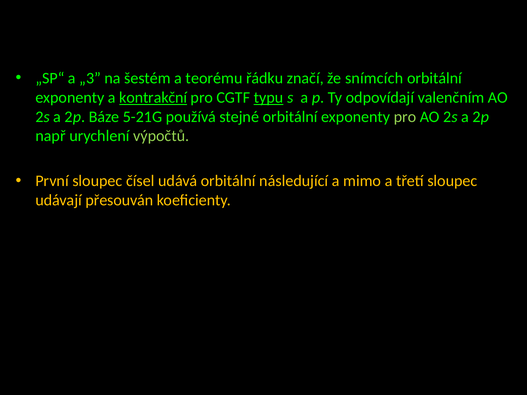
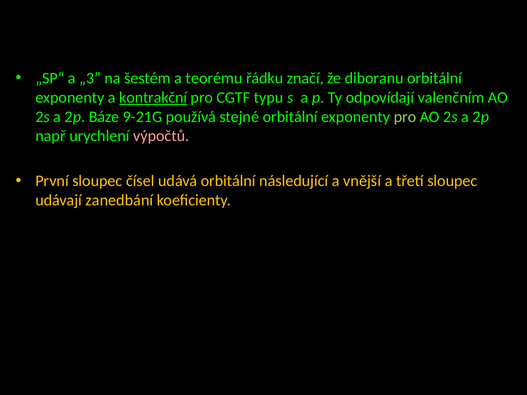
snímcích: snímcích -> diboranu
typu underline: present -> none
5-21G: 5-21G -> 9-21G
výpočtů colour: light green -> pink
mimo: mimo -> vnější
přesouván: přesouván -> zanedbání
